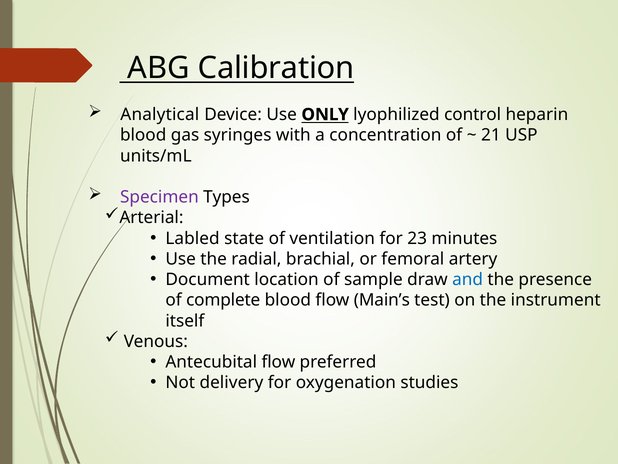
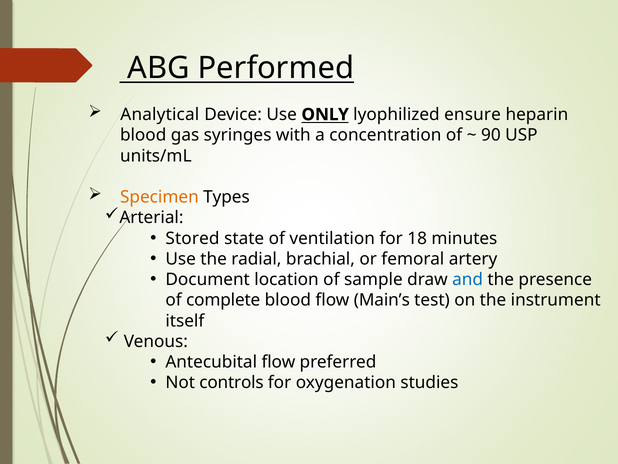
Calibration: Calibration -> Performed
control: control -> ensure
21: 21 -> 90
Specimen colour: purple -> orange
Labled: Labled -> Stored
23: 23 -> 18
delivery: delivery -> controls
